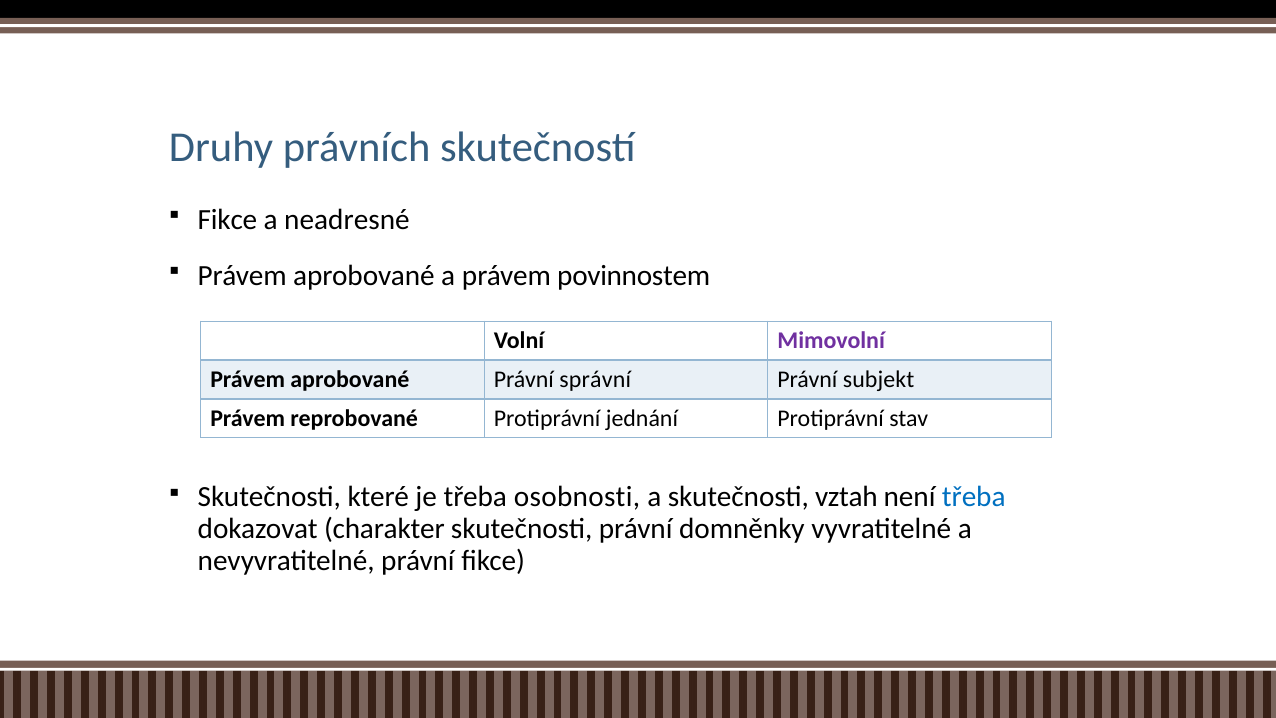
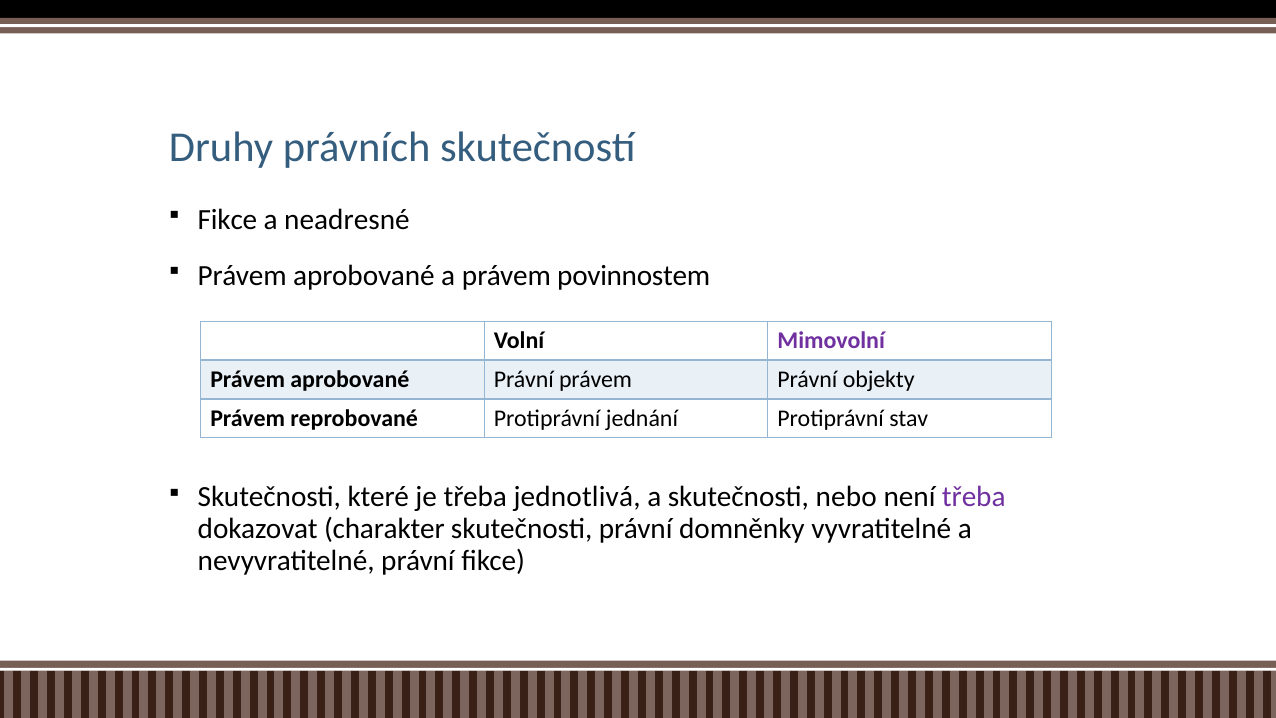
Právní správní: správní -> právem
subjekt: subjekt -> objekty
osobnosti: osobnosti -> jednotlivá
vztah: vztah -> nebo
třeba at (974, 497) colour: blue -> purple
